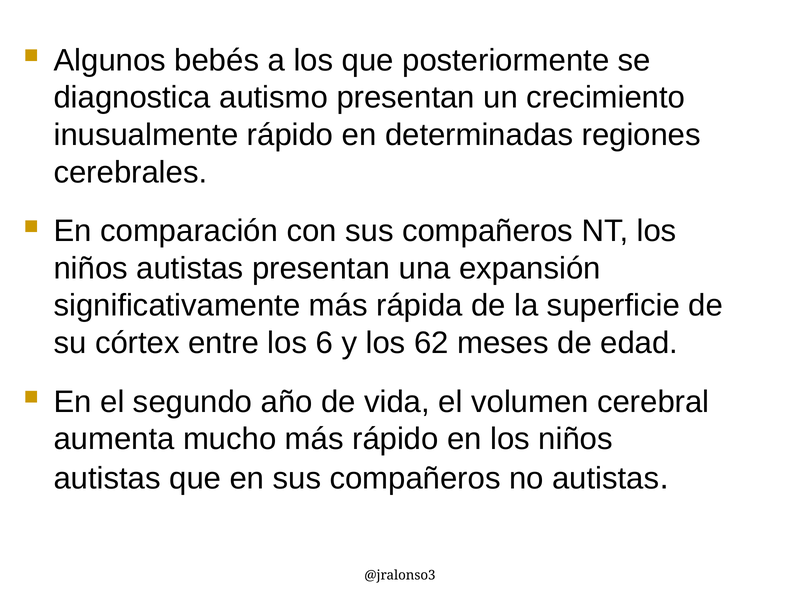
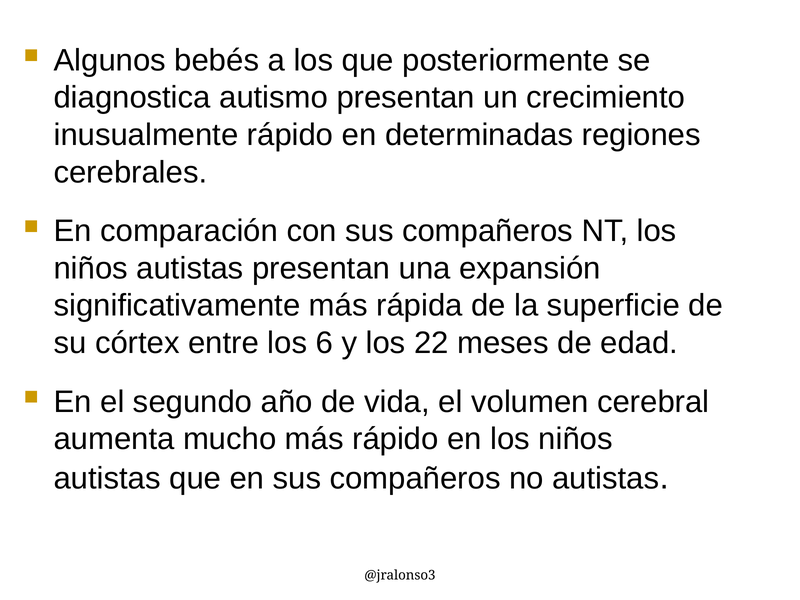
62: 62 -> 22
